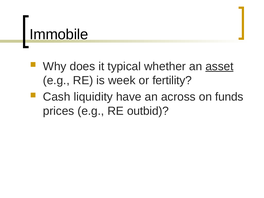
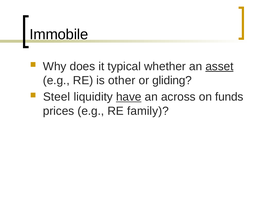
week: week -> other
fertility: fertility -> gliding
Cash: Cash -> Steel
have underline: none -> present
outbid: outbid -> family
